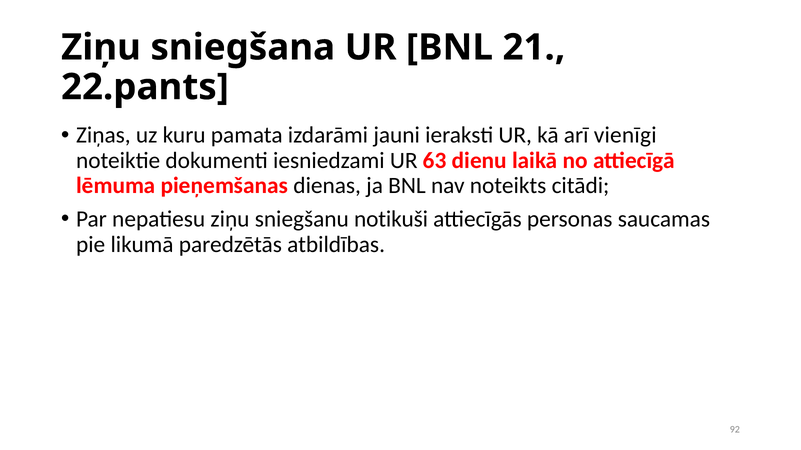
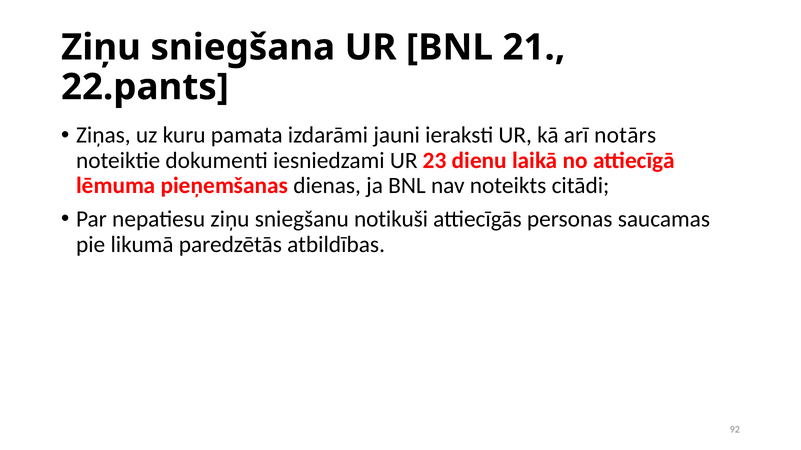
vienīgi: vienīgi -> notārs
63: 63 -> 23
